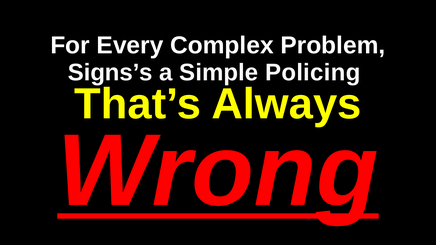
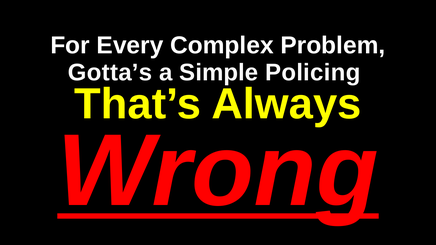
Signs’s: Signs’s -> Gotta’s
